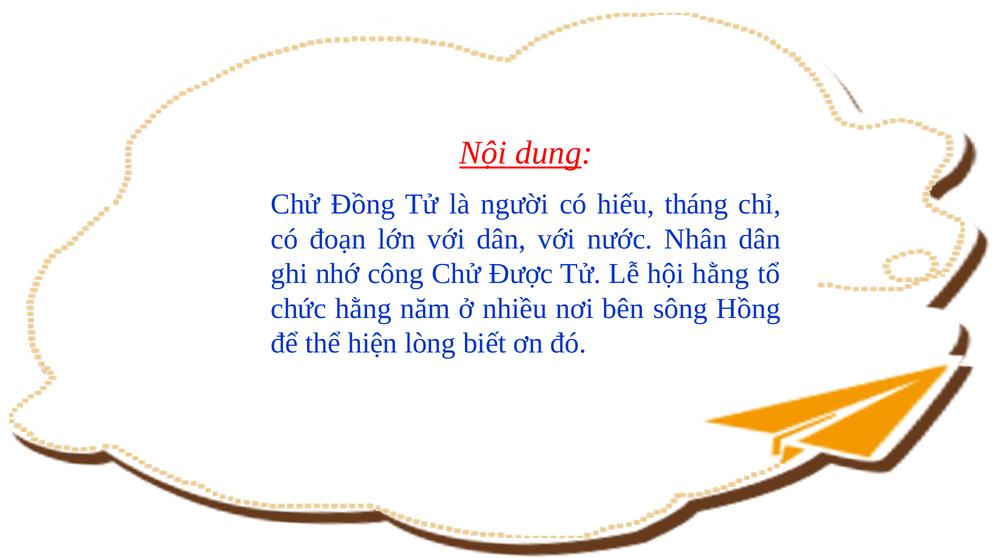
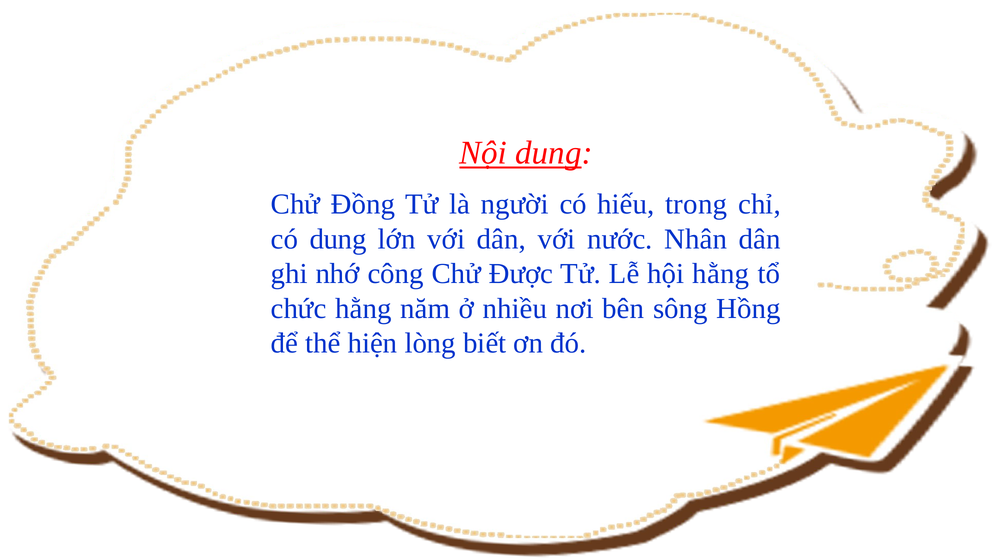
tháng: tháng -> trong
có đoạn: đoạn -> dung
